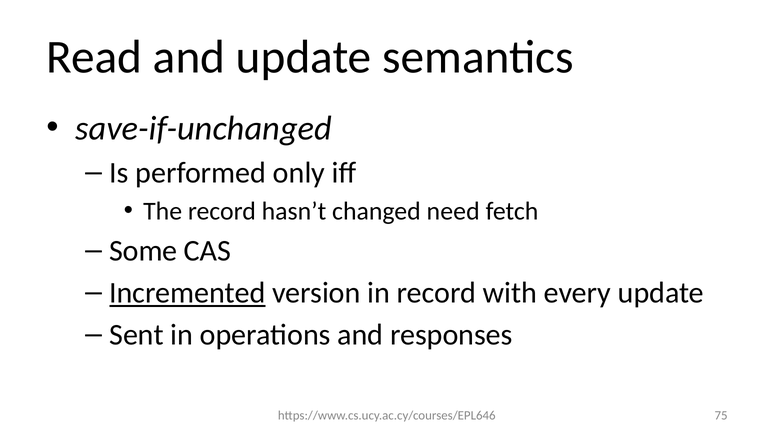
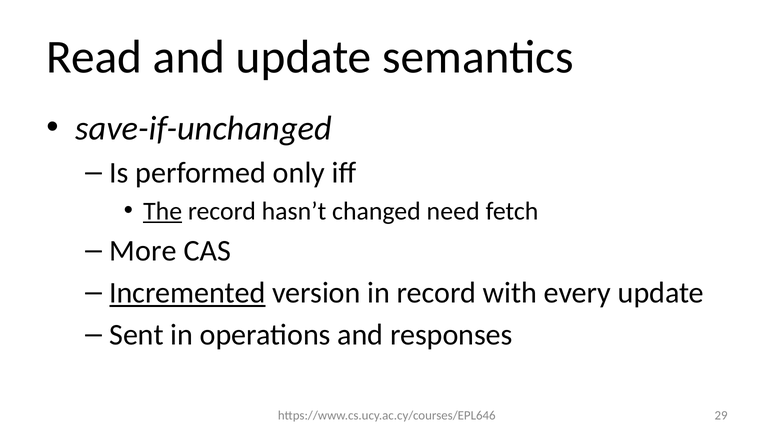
The underline: none -> present
Some: Some -> More
75: 75 -> 29
